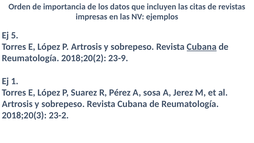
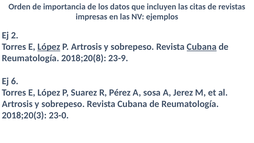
5: 5 -> 2
López at (49, 47) underline: none -> present
2018;20(2: 2018;20(2 -> 2018;20(8
1: 1 -> 6
23-2: 23-2 -> 23-0
